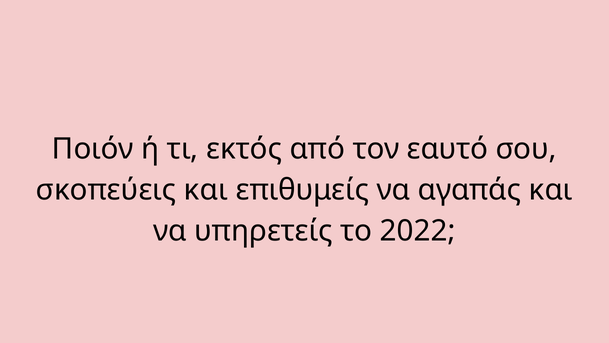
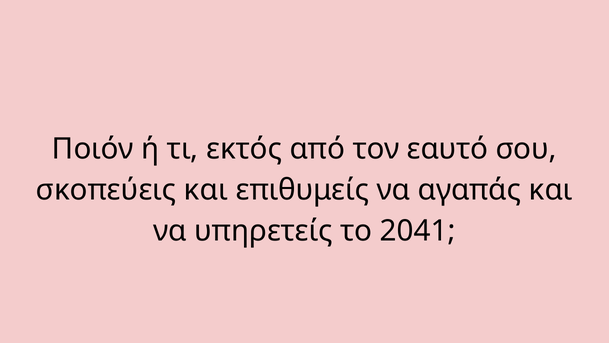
2022: 2022 -> 2041
